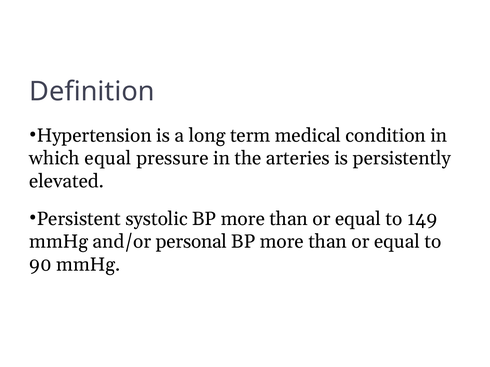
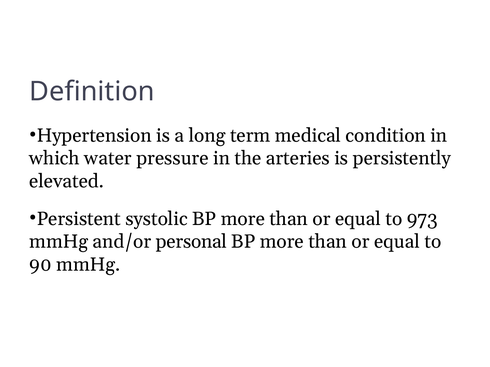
which equal: equal -> water
149: 149 -> 973
